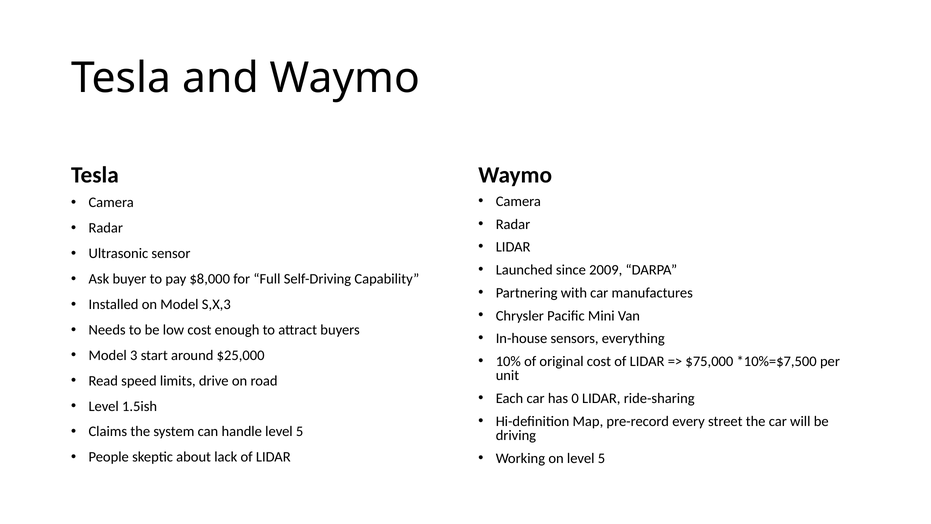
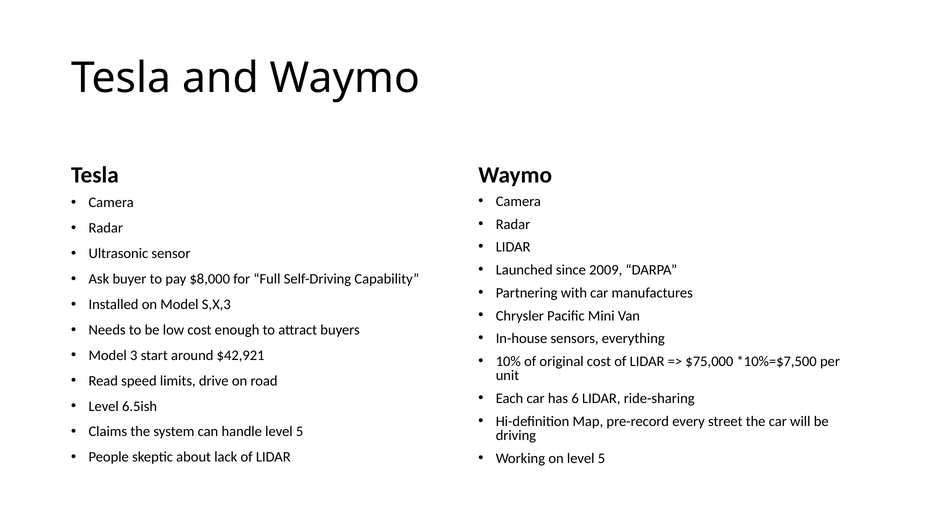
$25,000: $25,000 -> $42,921
0: 0 -> 6
1.5ish: 1.5ish -> 6.5ish
